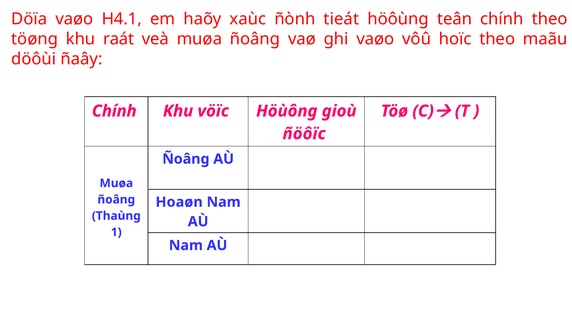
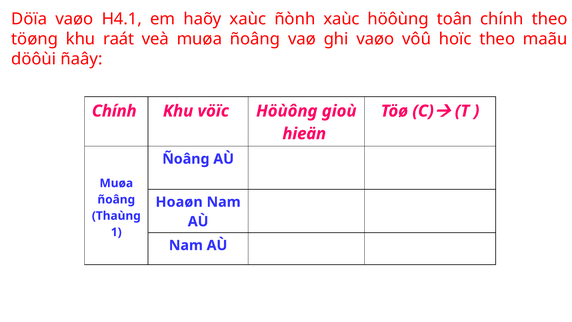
ñònh tieát: tieát -> xaùc
teân: teân -> toân
ñöôïc: ñöôïc -> hieän
